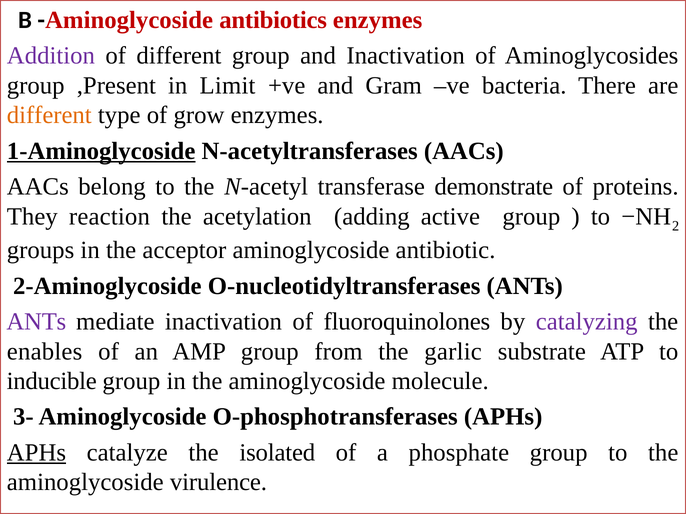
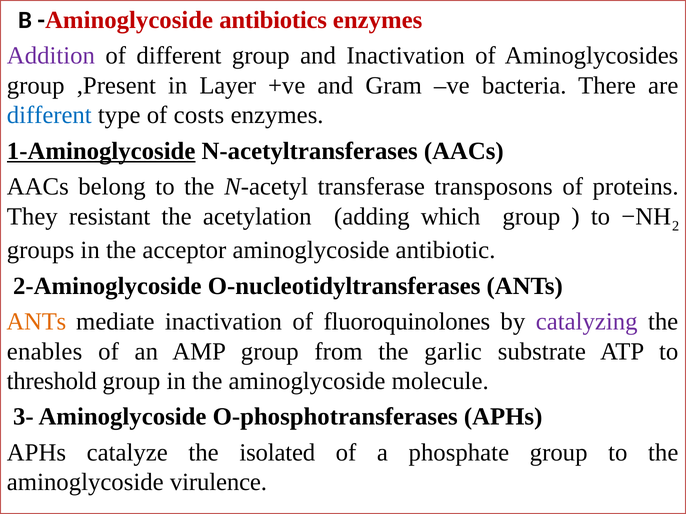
Limit: Limit -> Layer
different at (49, 115) colour: orange -> blue
grow: grow -> costs
demonstrate: demonstrate -> transposons
reaction: reaction -> resistant
active: active -> which
ANTs at (36, 322) colour: purple -> orange
inducible: inducible -> threshold
APHs at (36, 453) underline: present -> none
